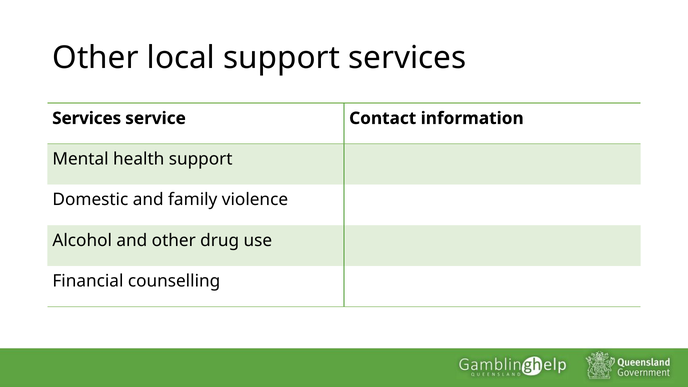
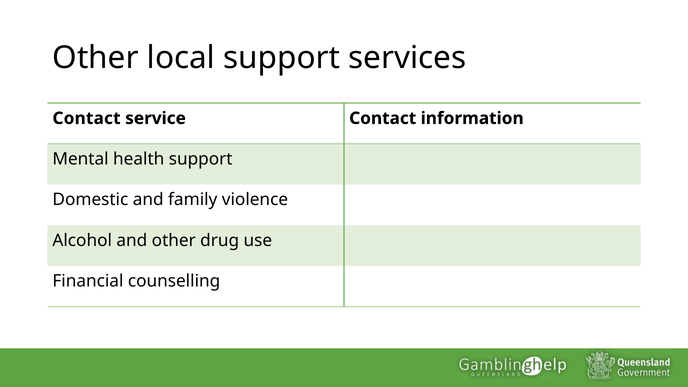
Services at (87, 118): Services -> Contact
